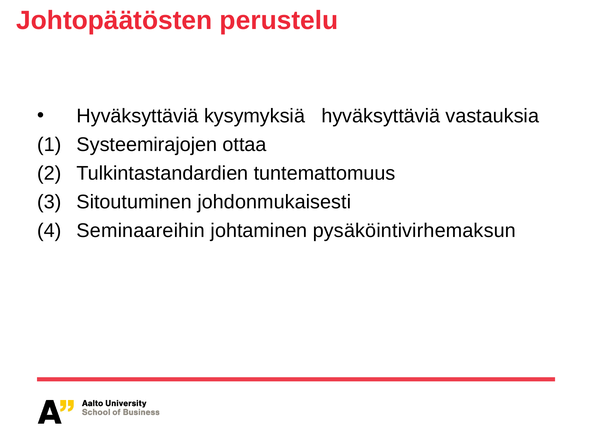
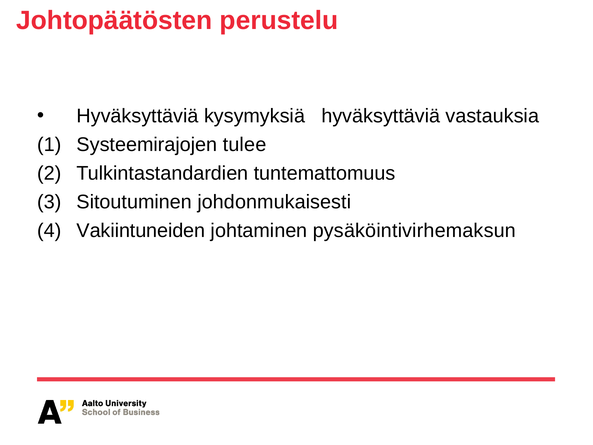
ottaa: ottaa -> tulee
Seminaareihin: Seminaareihin -> Vakiintuneiden
